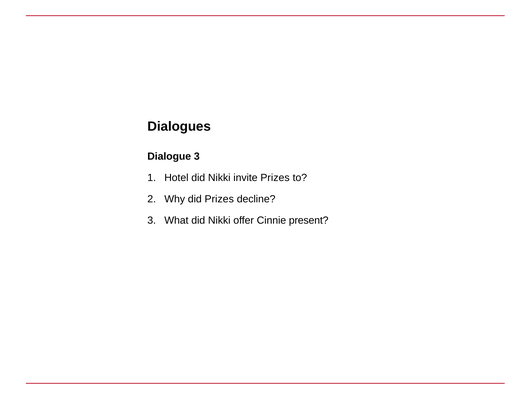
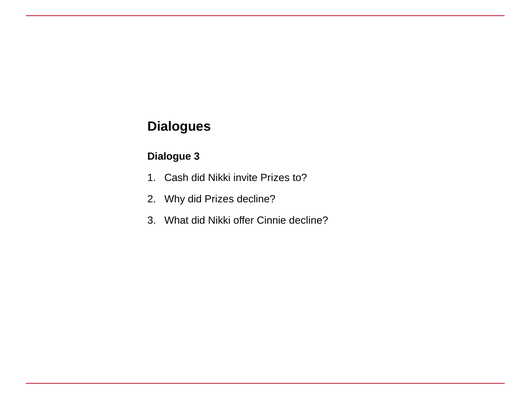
Hotel: Hotel -> Cash
Cinnie present: present -> decline
